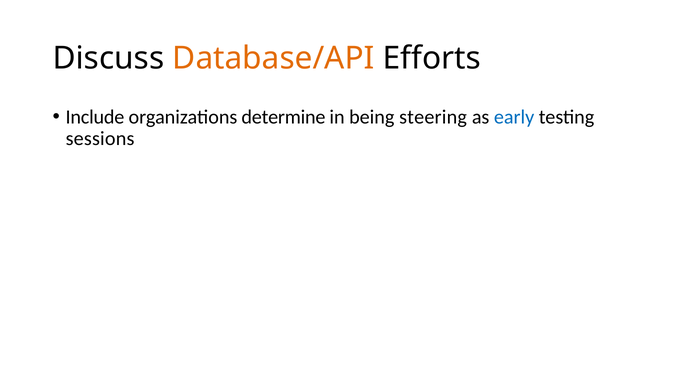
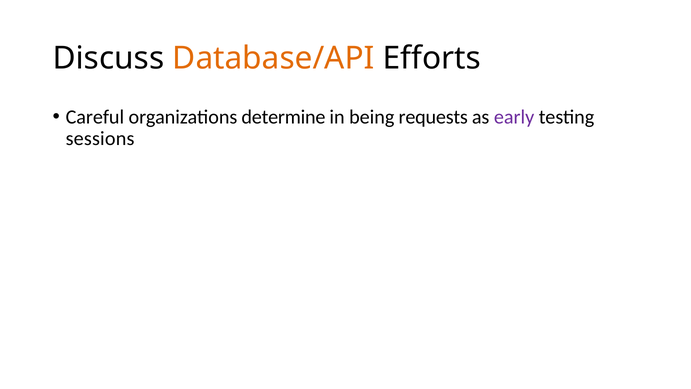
Include: Include -> Careful
steering: steering -> requests
early colour: blue -> purple
